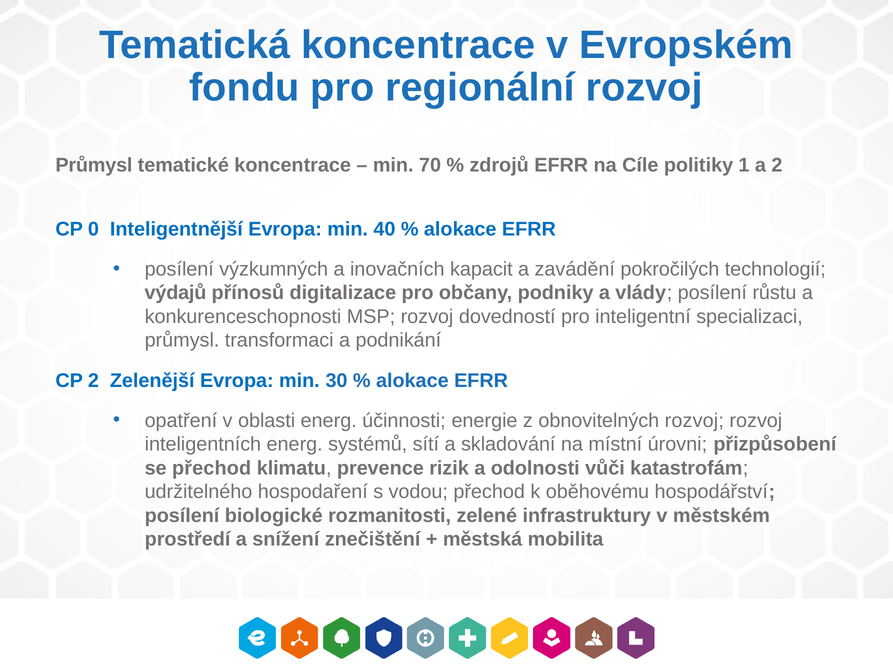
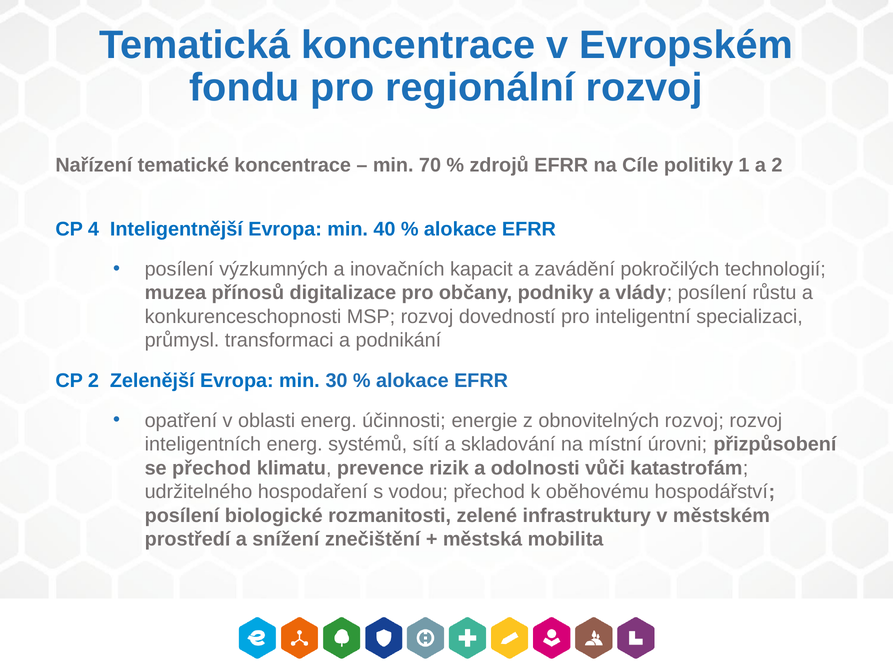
Průmysl at (94, 166): Průmysl -> Nařízení
0: 0 -> 4
výdajů: výdajů -> muzea
